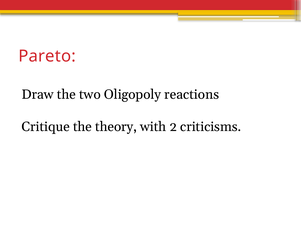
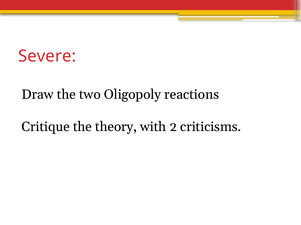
Pareto: Pareto -> Severe
